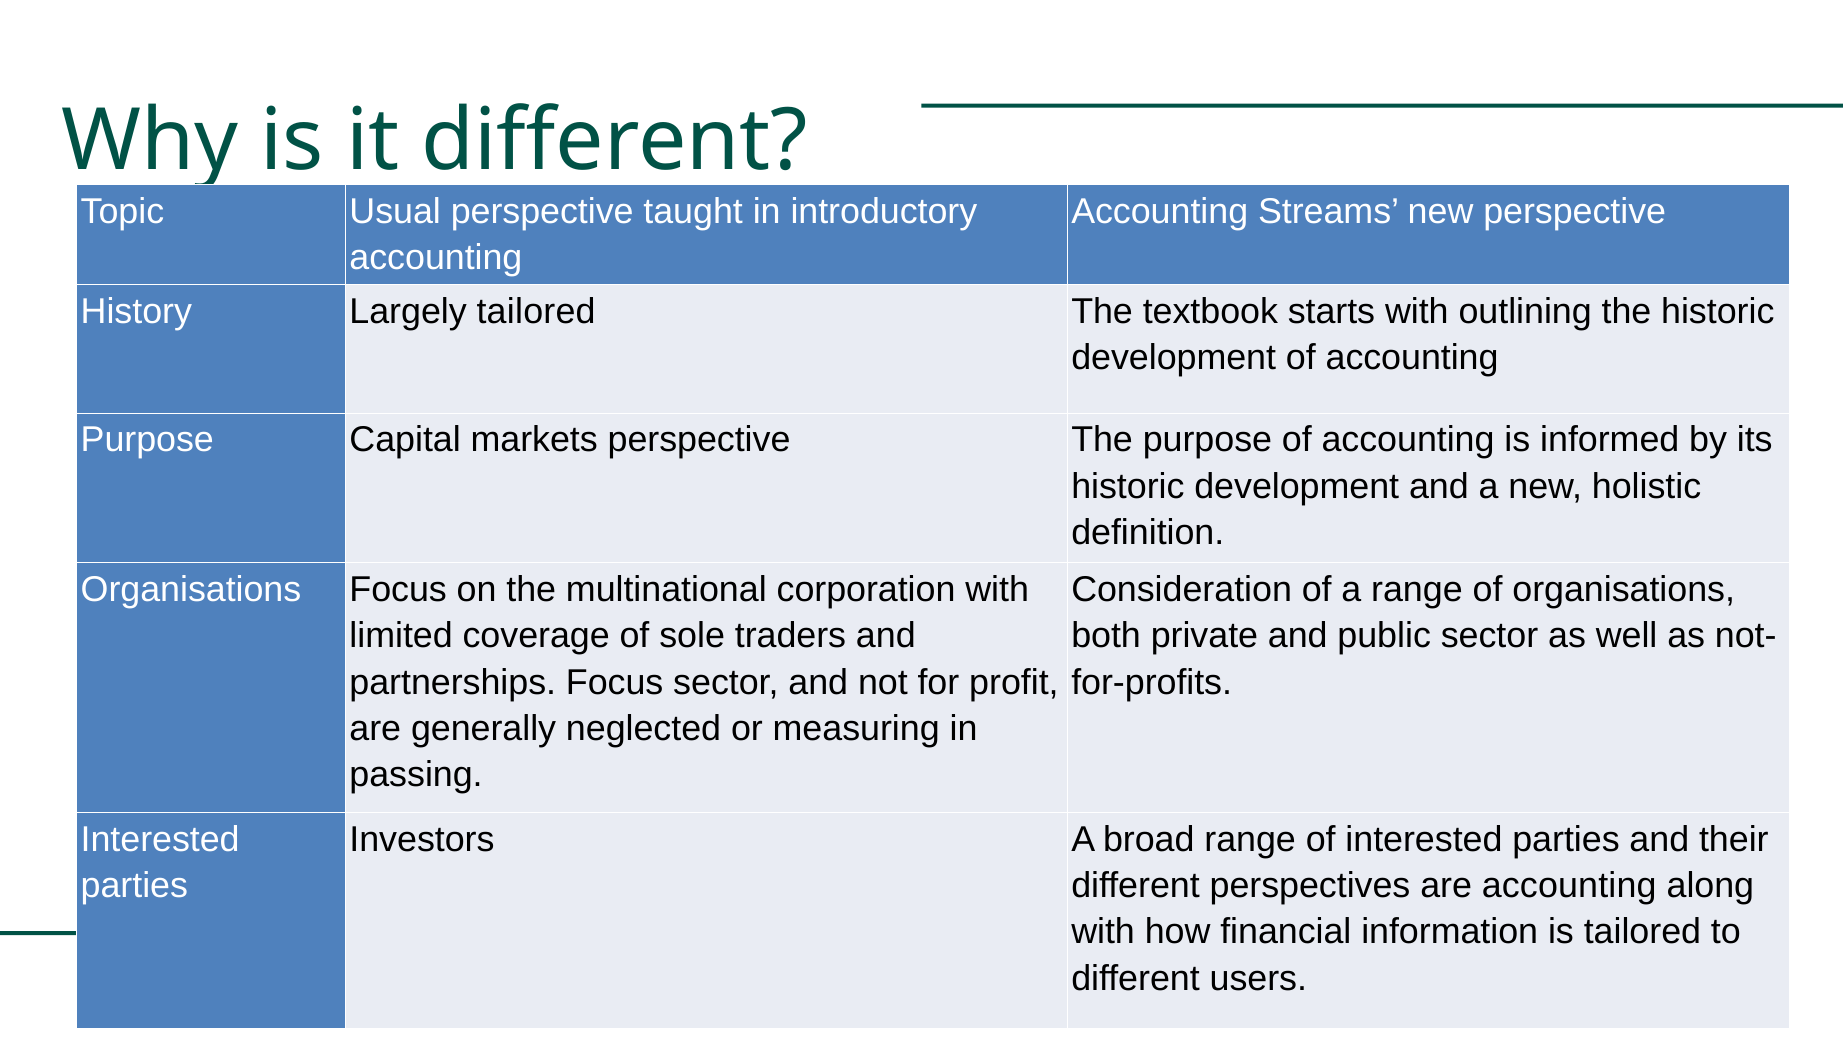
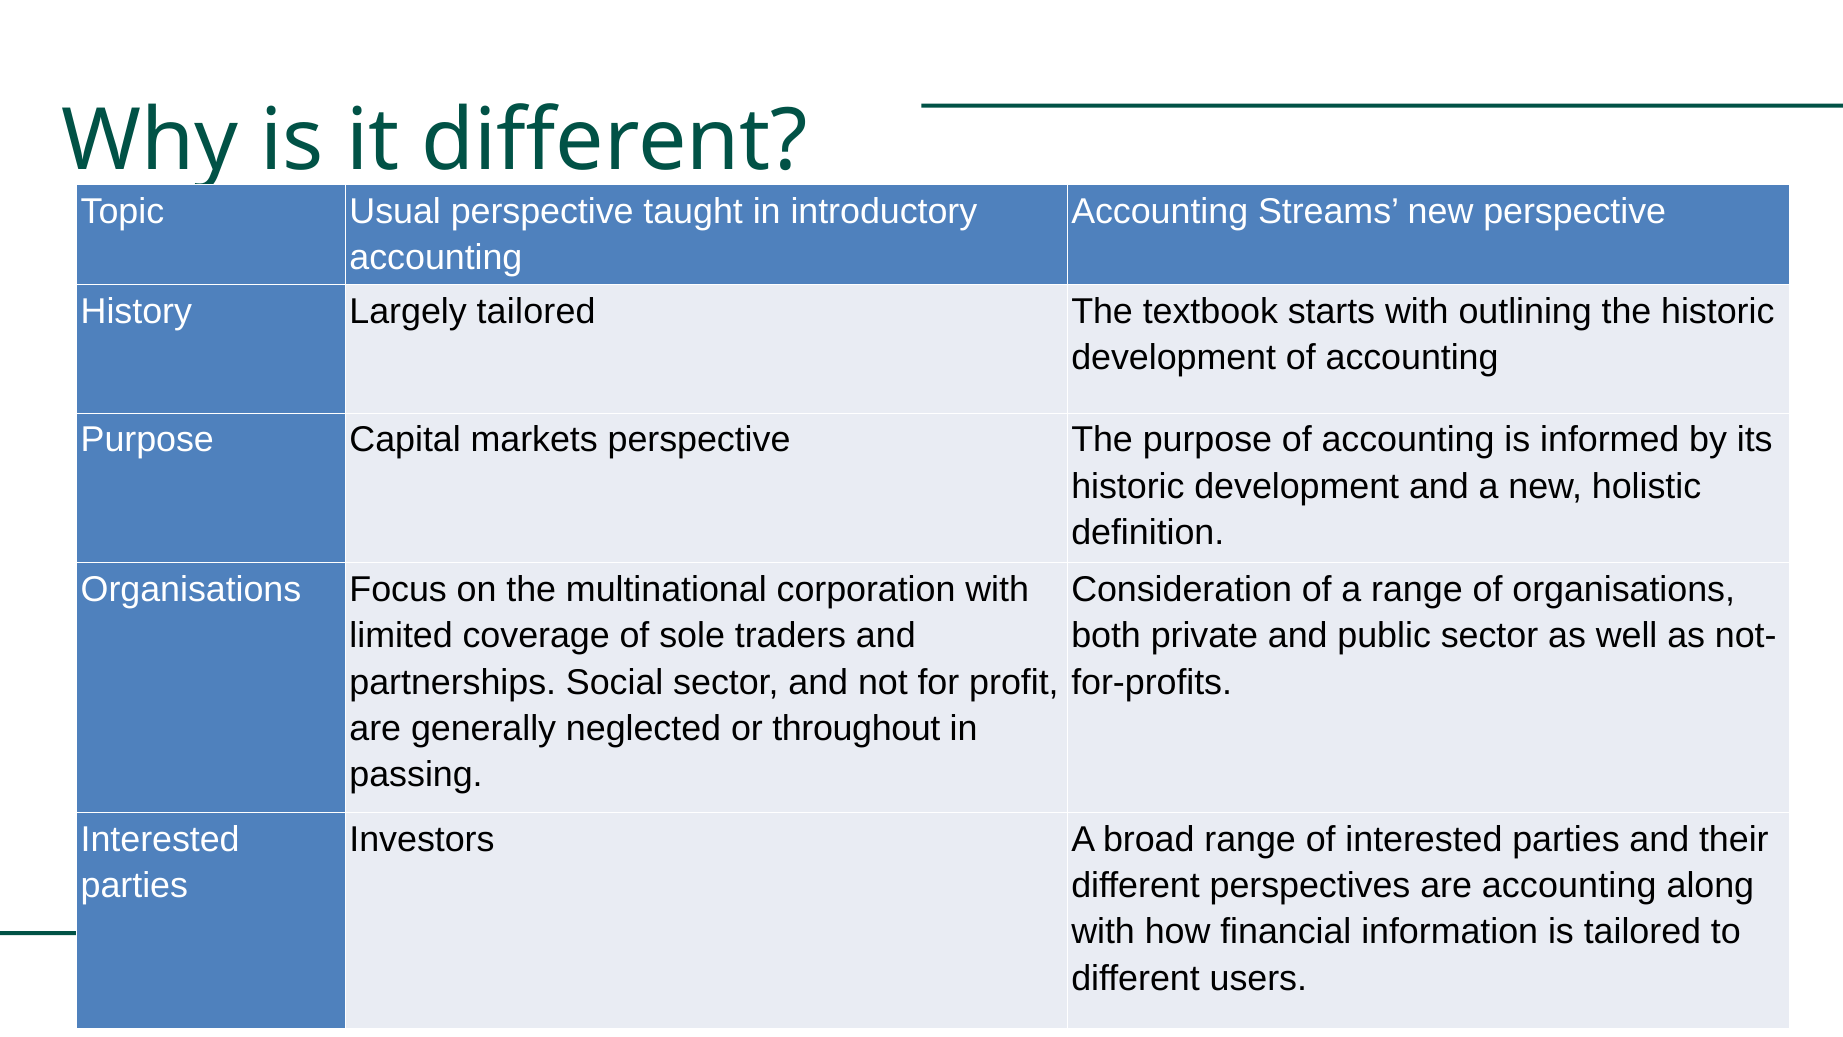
partnerships Focus: Focus -> Social
measuring: measuring -> throughout
